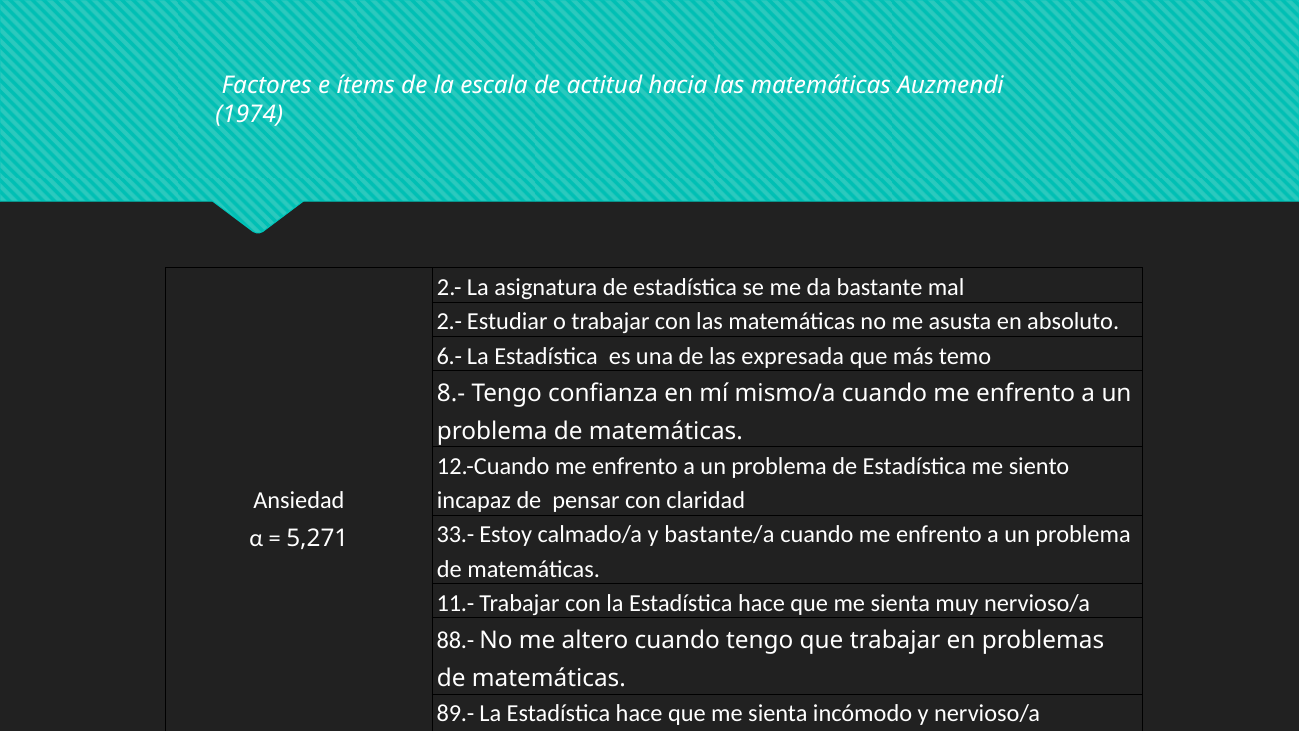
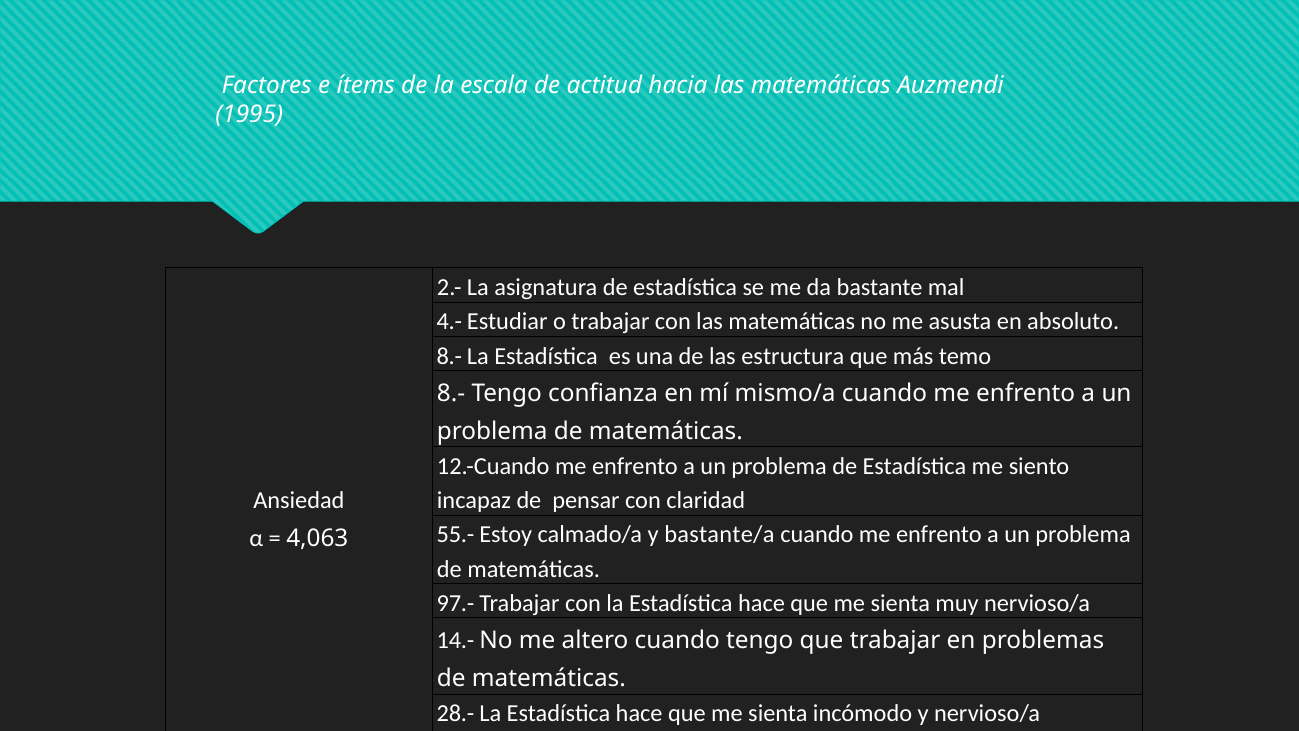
1974: 1974 -> 1995
2.- at (449, 322): 2.- -> 4.-
6.- at (449, 356): 6.- -> 8.-
expresada: expresada -> estructura
33.-: 33.- -> 55.-
5,271: 5,271 -> 4,063
11.-: 11.- -> 97.-
88.-: 88.- -> 14.-
89.-: 89.- -> 28.-
